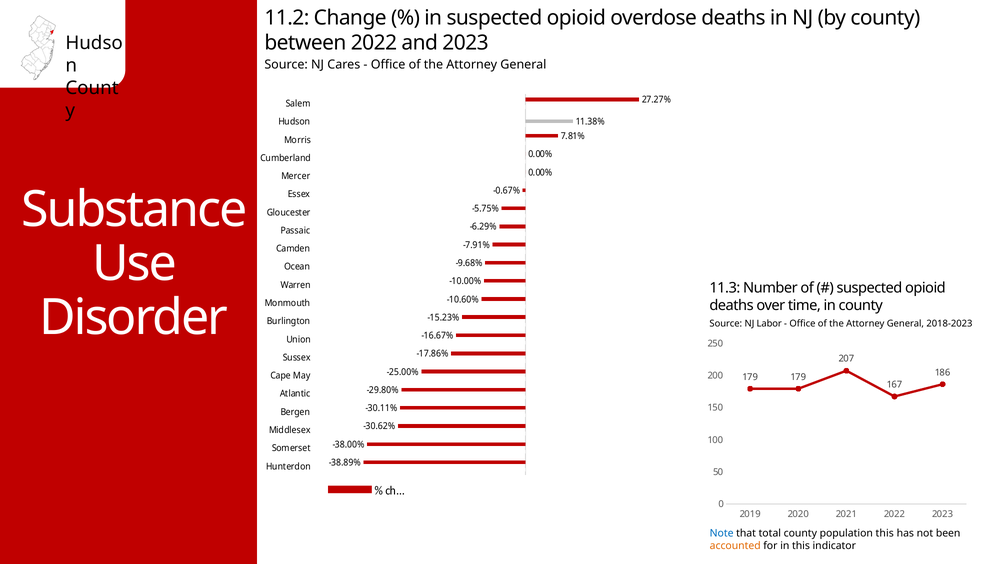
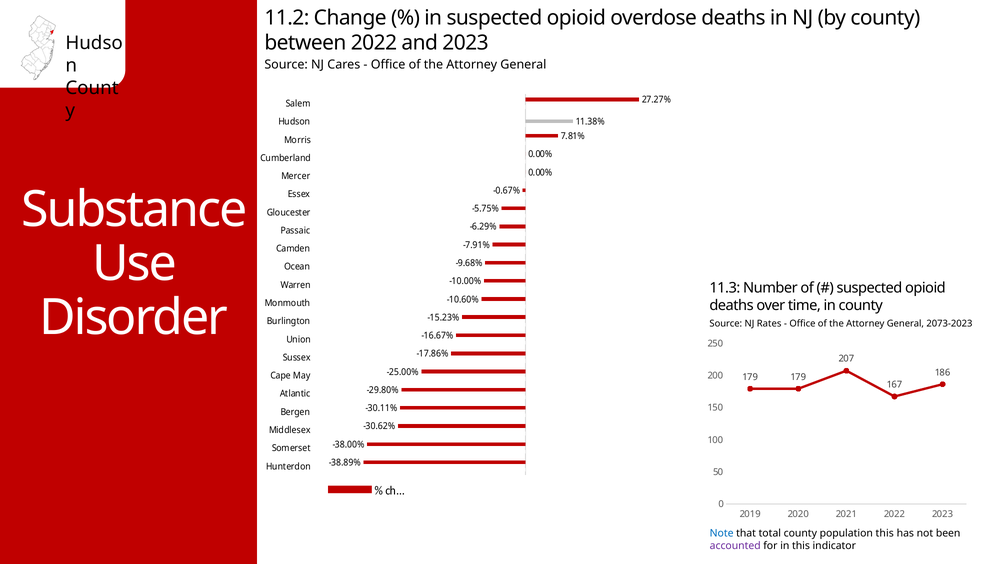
Labor: Labor -> Rates
2018-2023: 2018-2023 -> 2073-2023
accounted colour: orange -> purple
